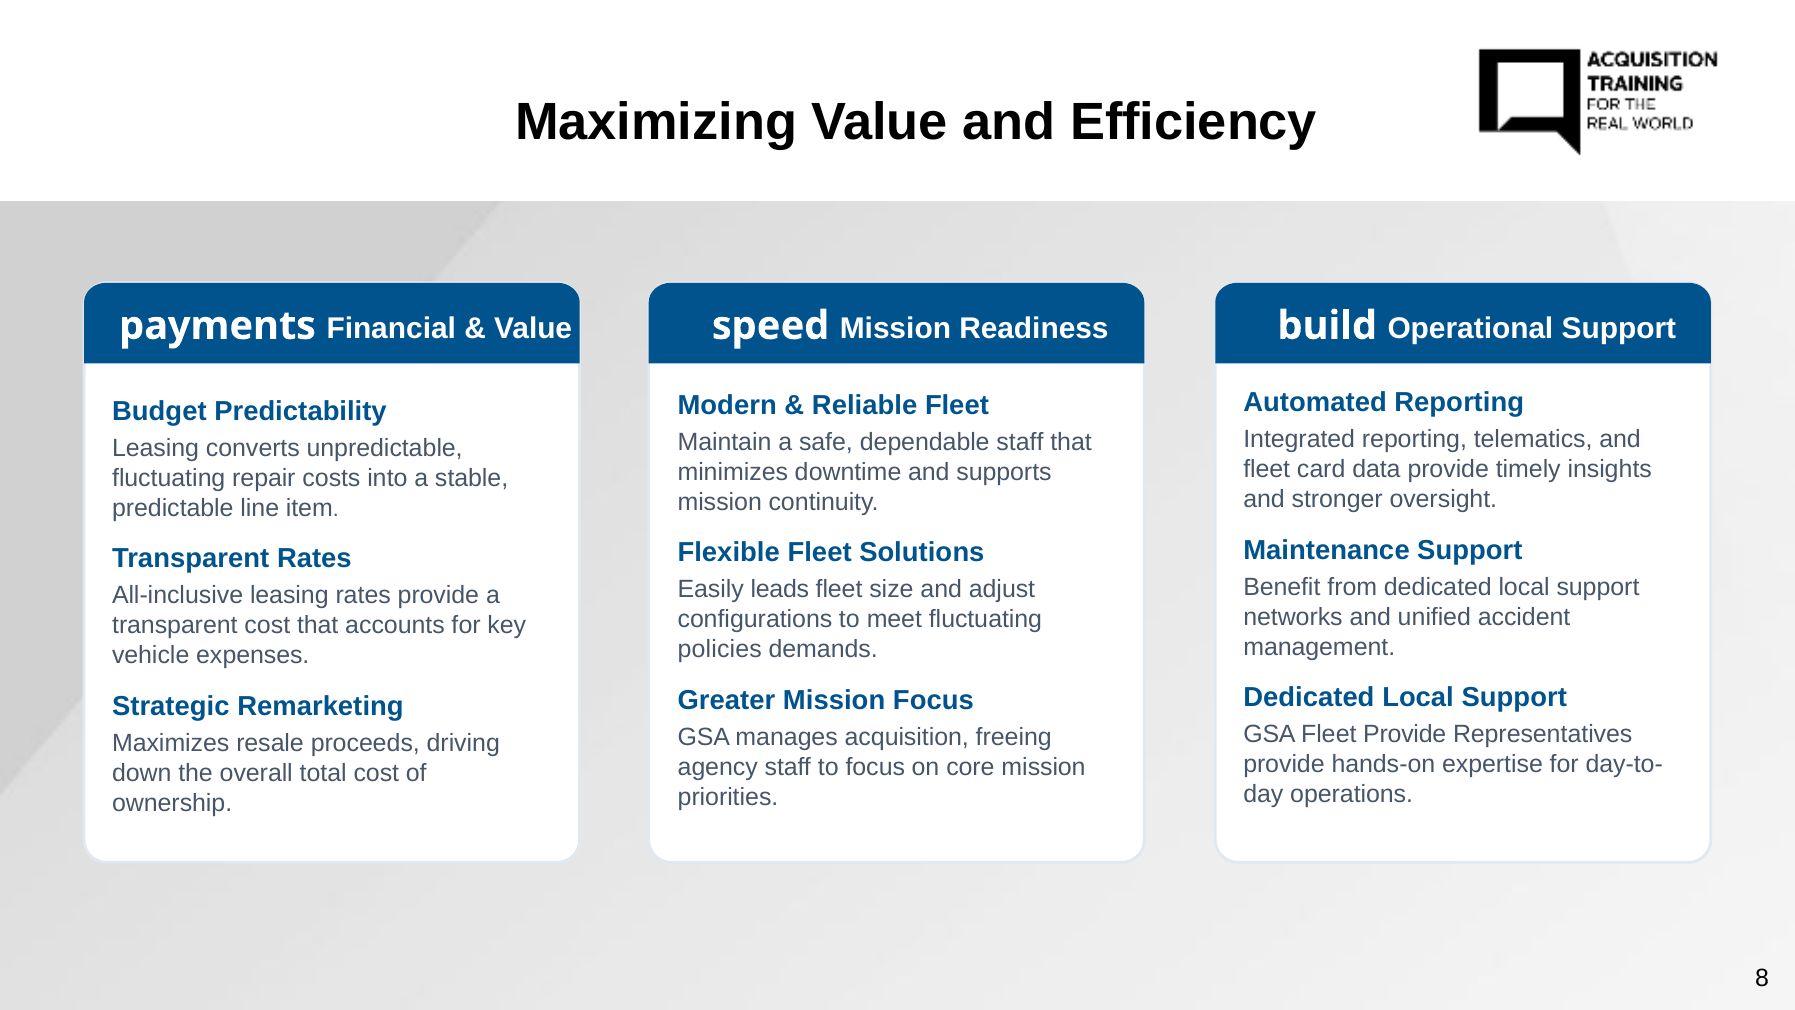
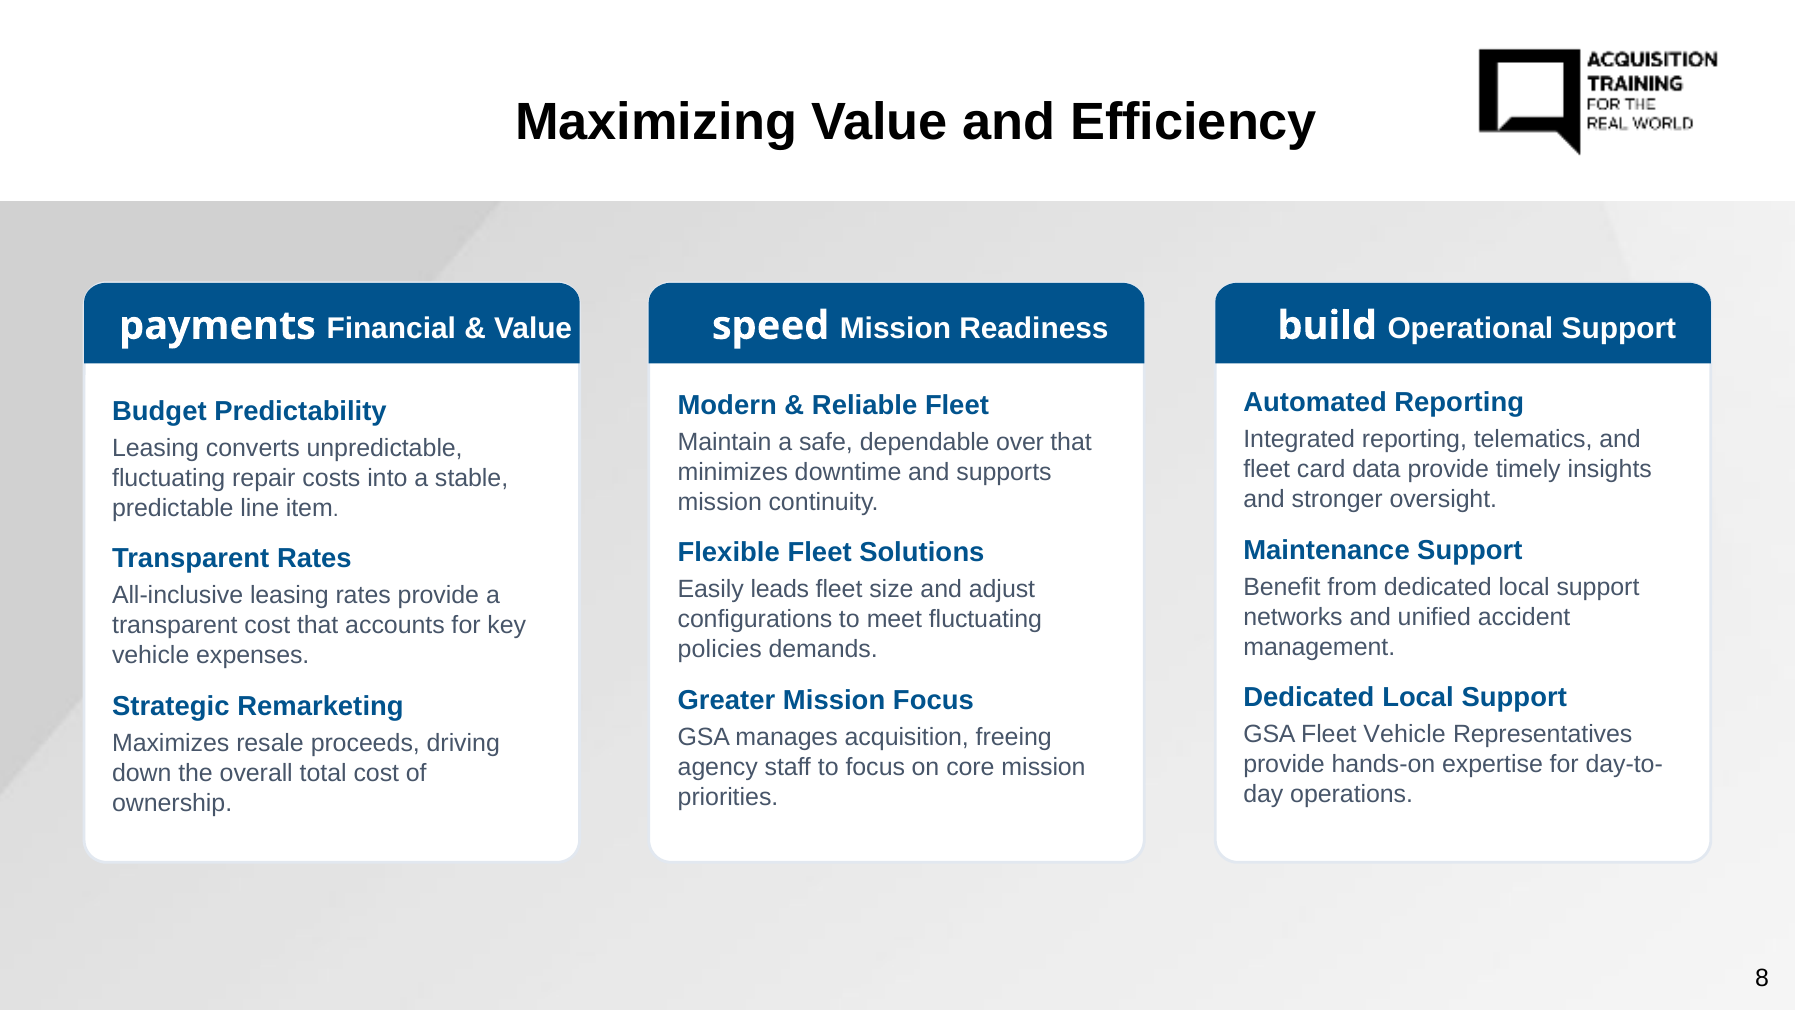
dependable staff: staff -> over
Fleet Provide: Provide -> Vehicle
